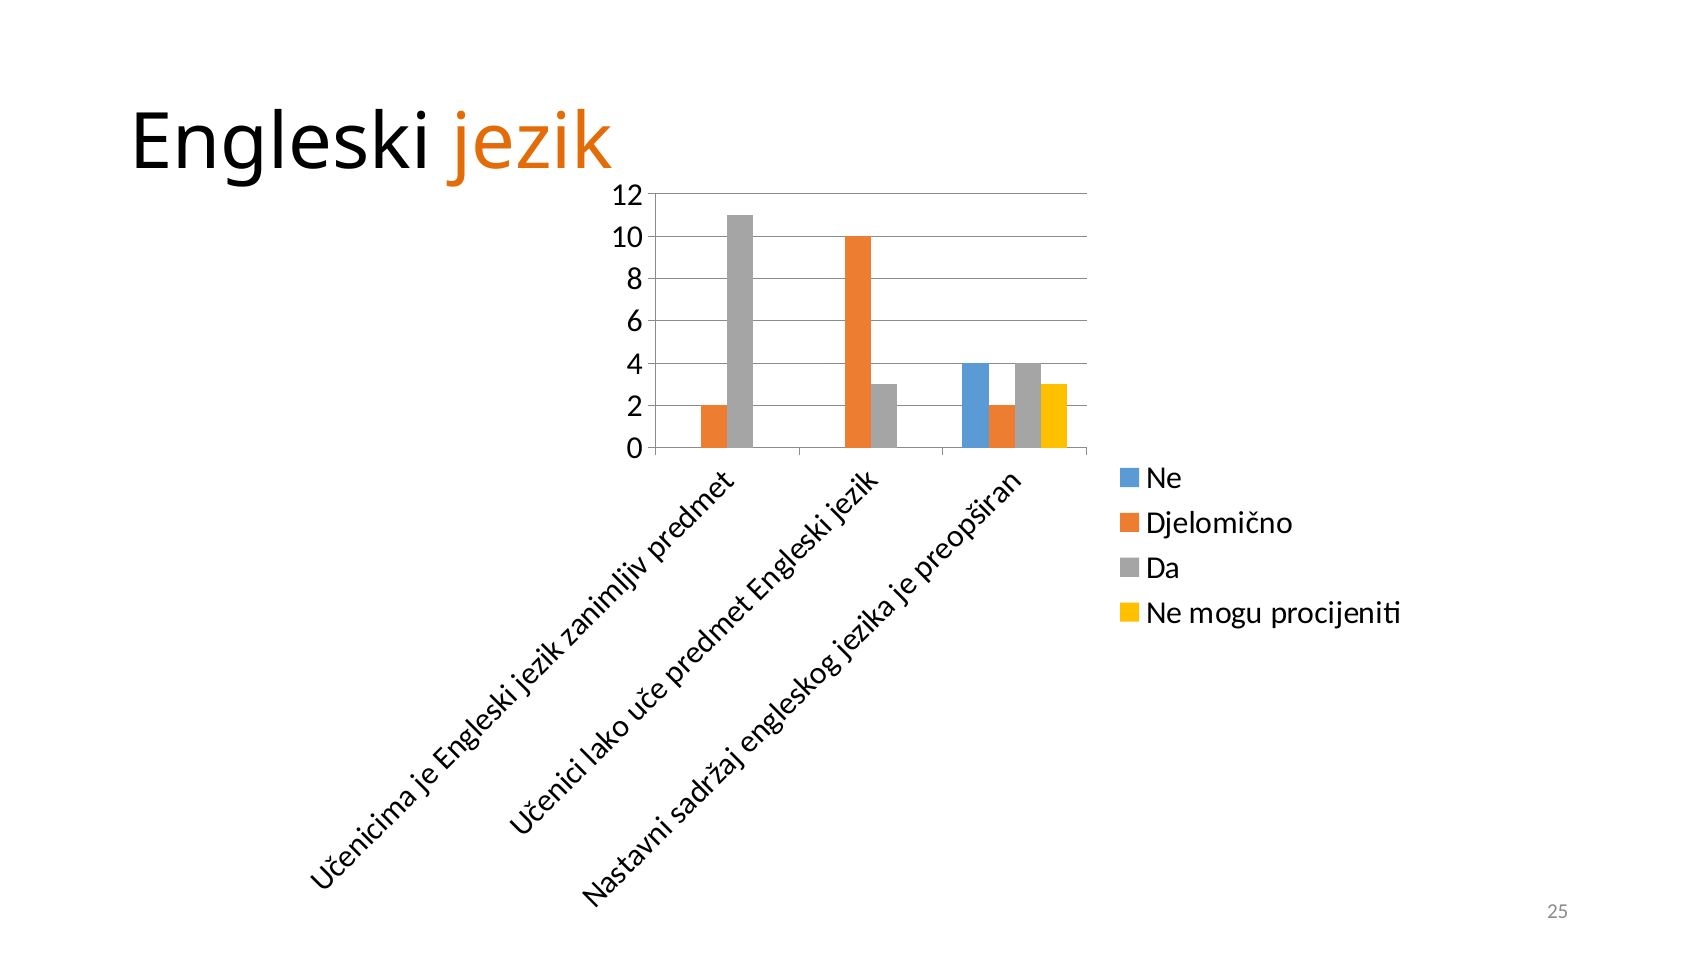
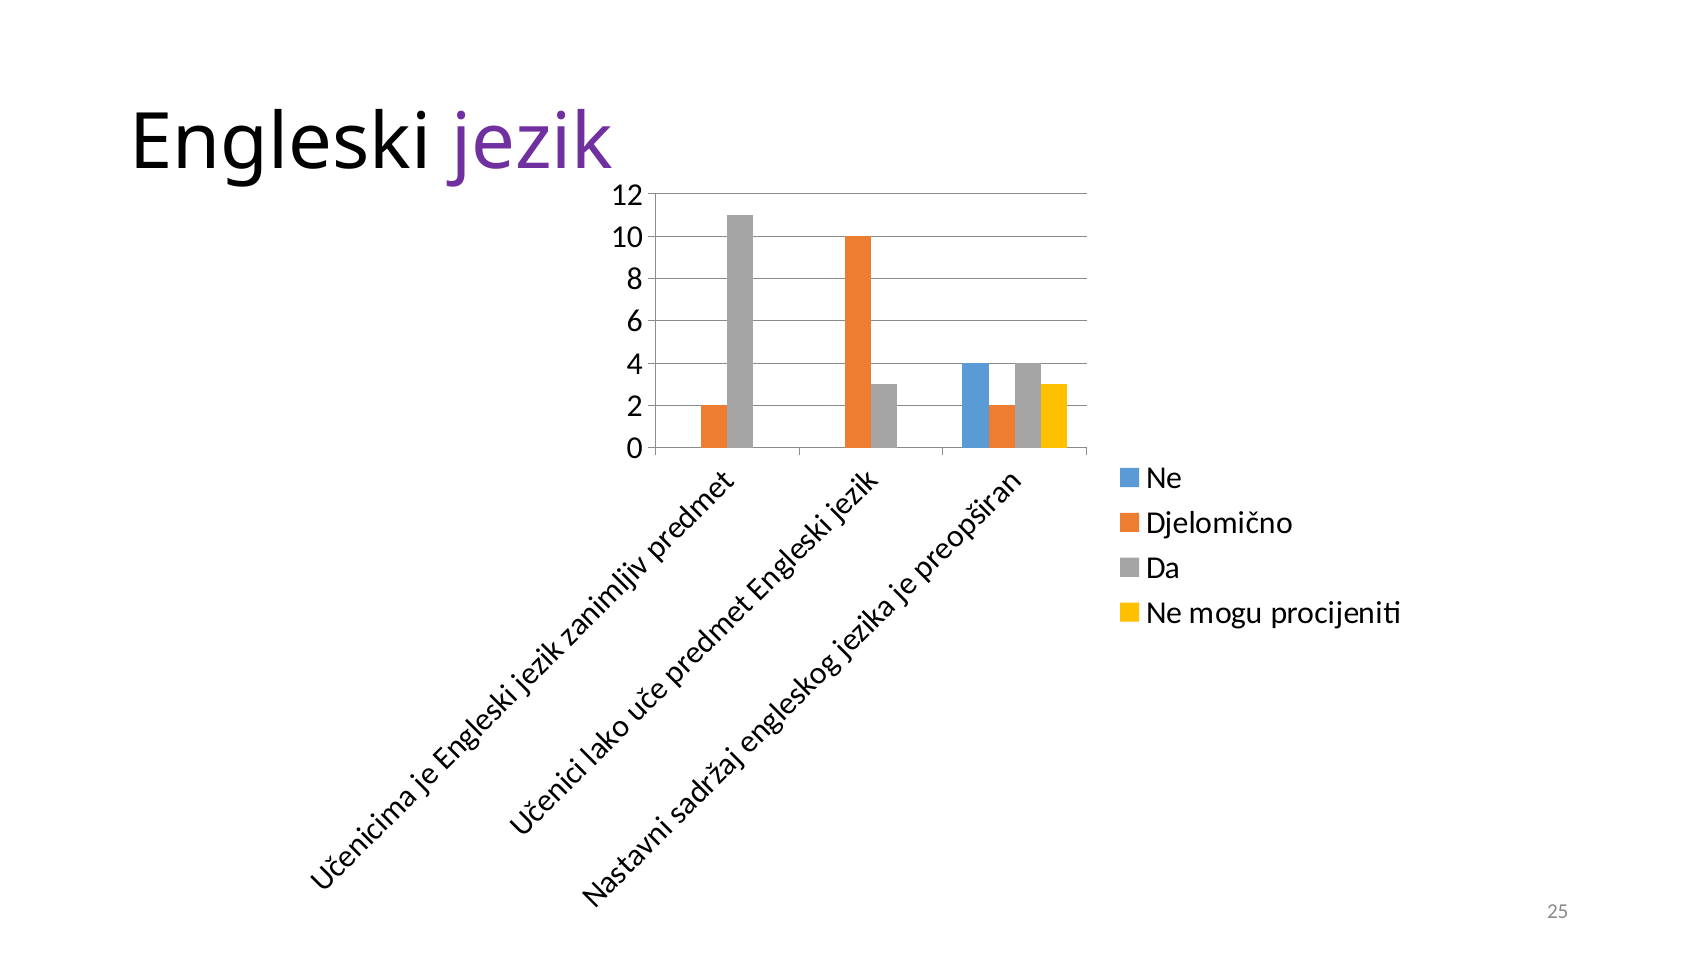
jezik colour: orange -> purple
